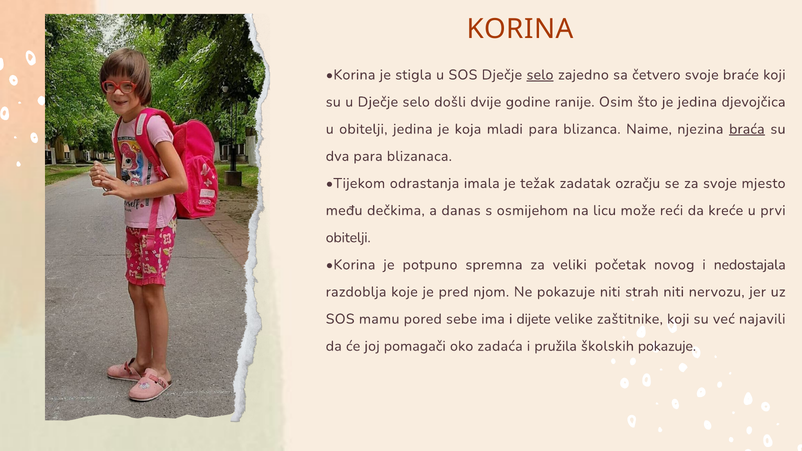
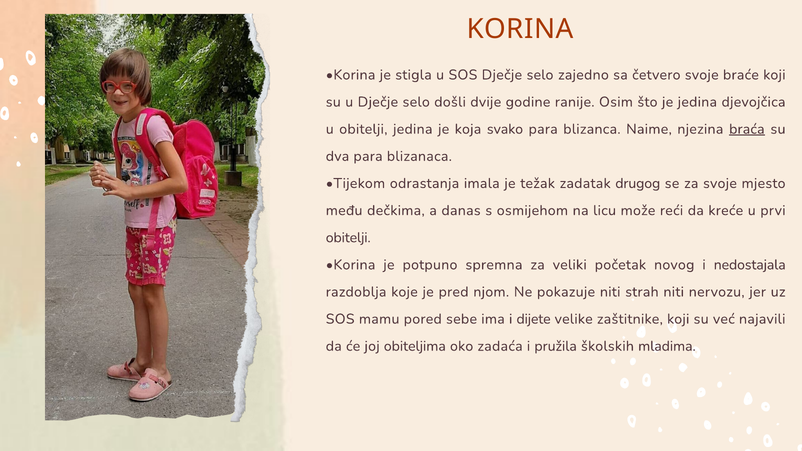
selo at (540, 75) underline: present -> none
mladi: mladi -> svako
ozračju: ozračju -> drugog
pomagači: pomagači -> obiteljima
školskih pokazuje: pokazuje -> mladima
